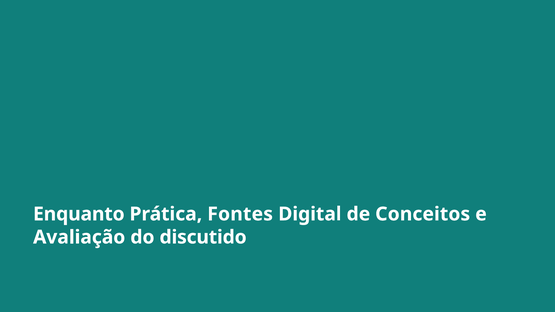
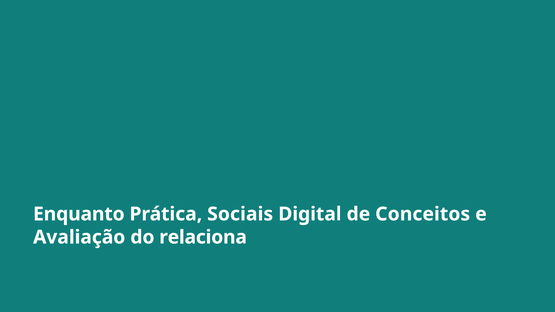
Fontes: Fontes -> Sociais
discutido: discutido -> relaciona
